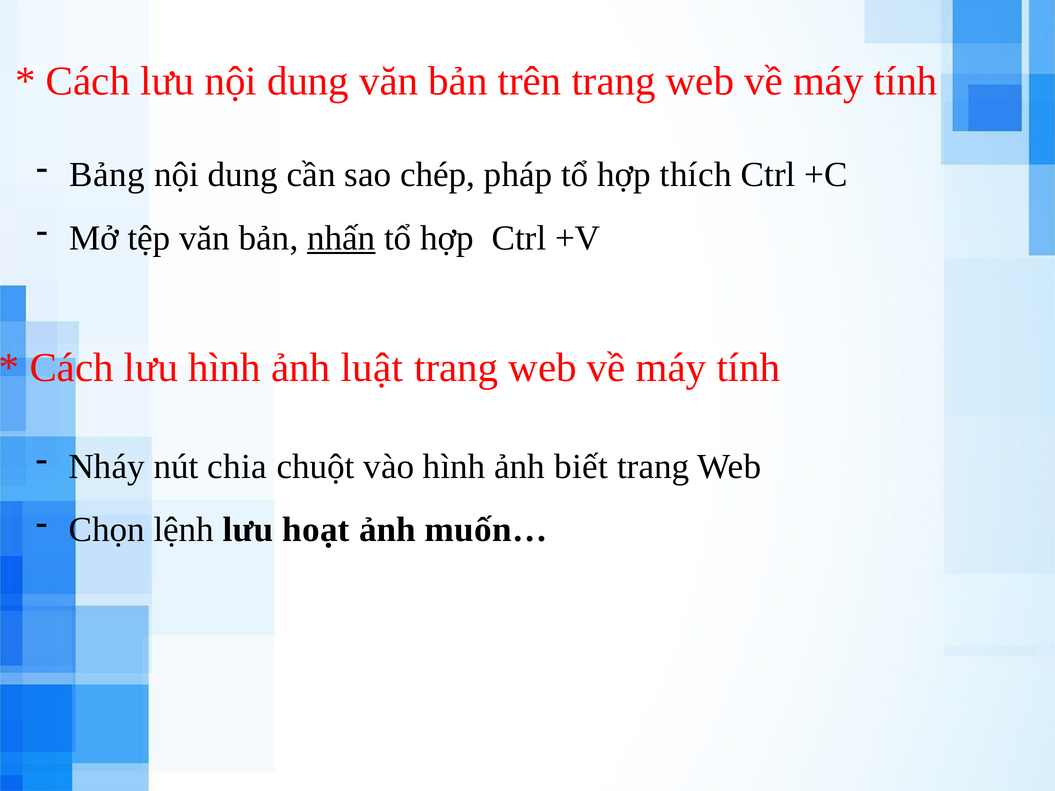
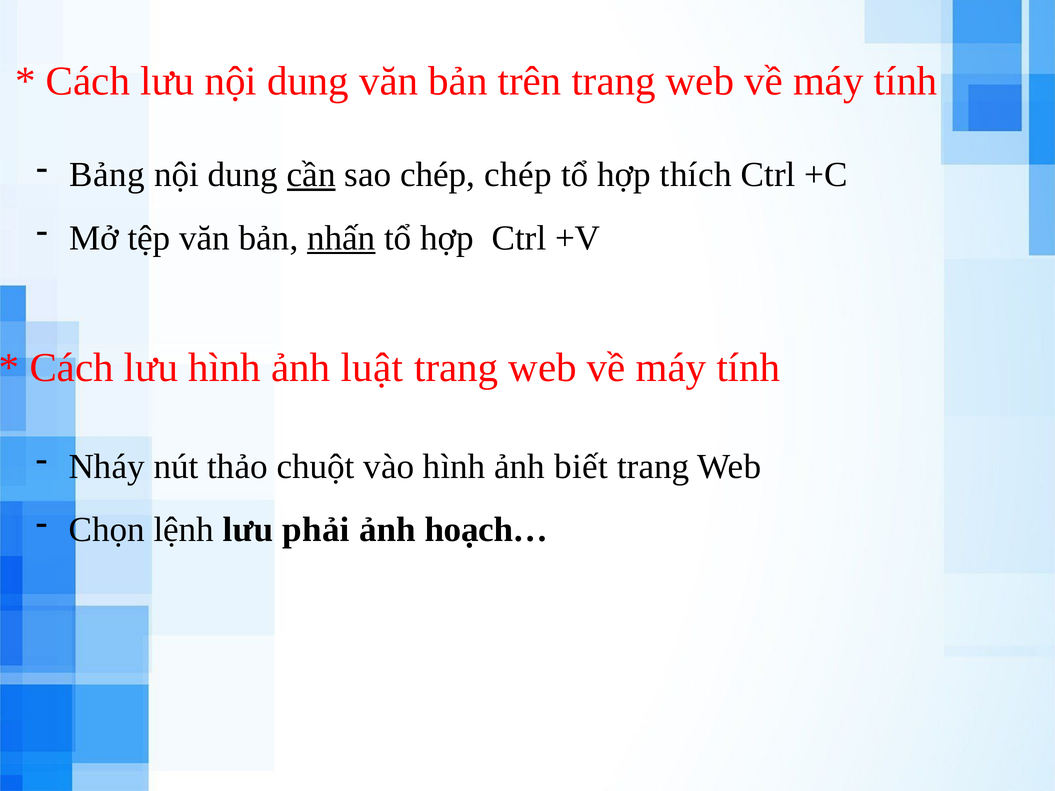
cần underline: none -> present
chép pháp: pháp -> chép
chia: chia -> thảo
hoạt: hoạt -> phải
muốn…: muốn… -> hoạch…
